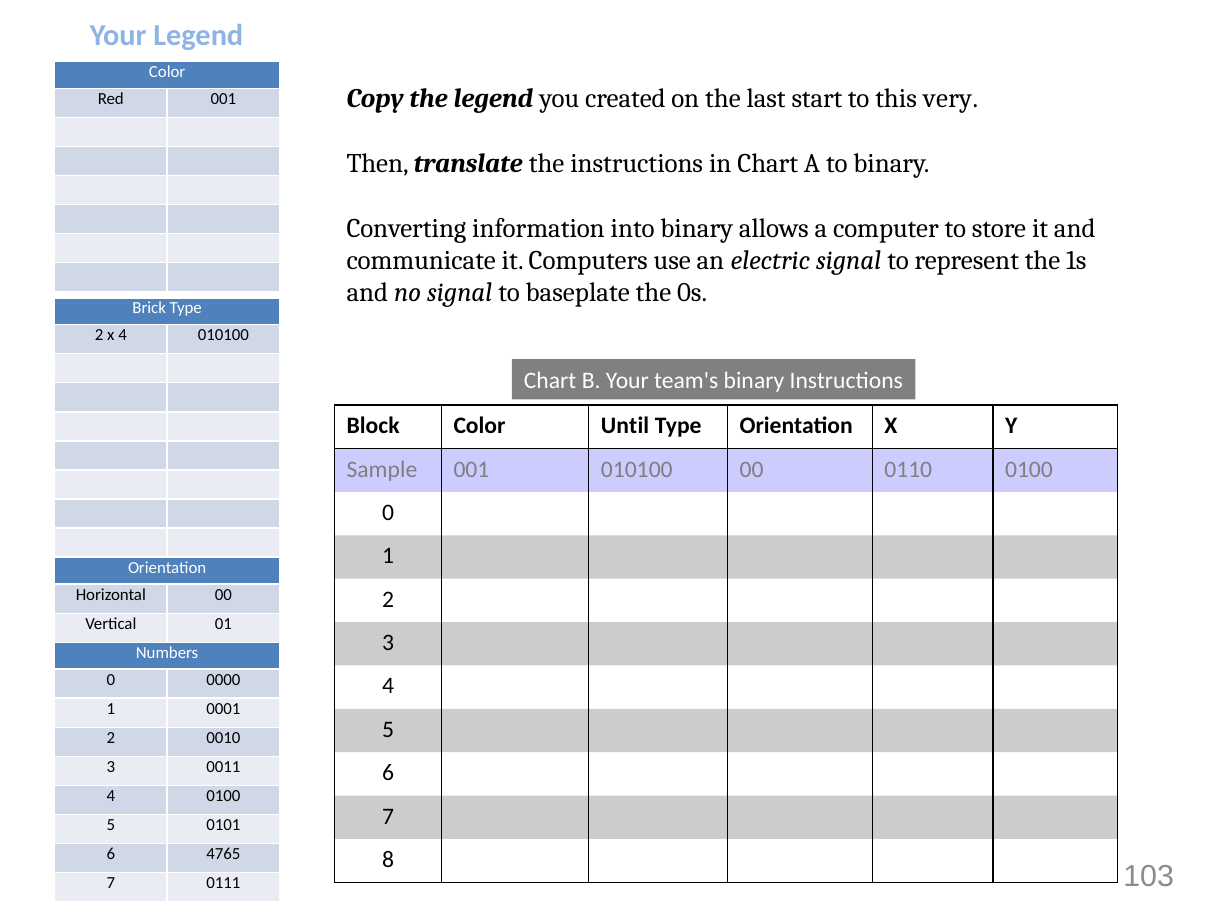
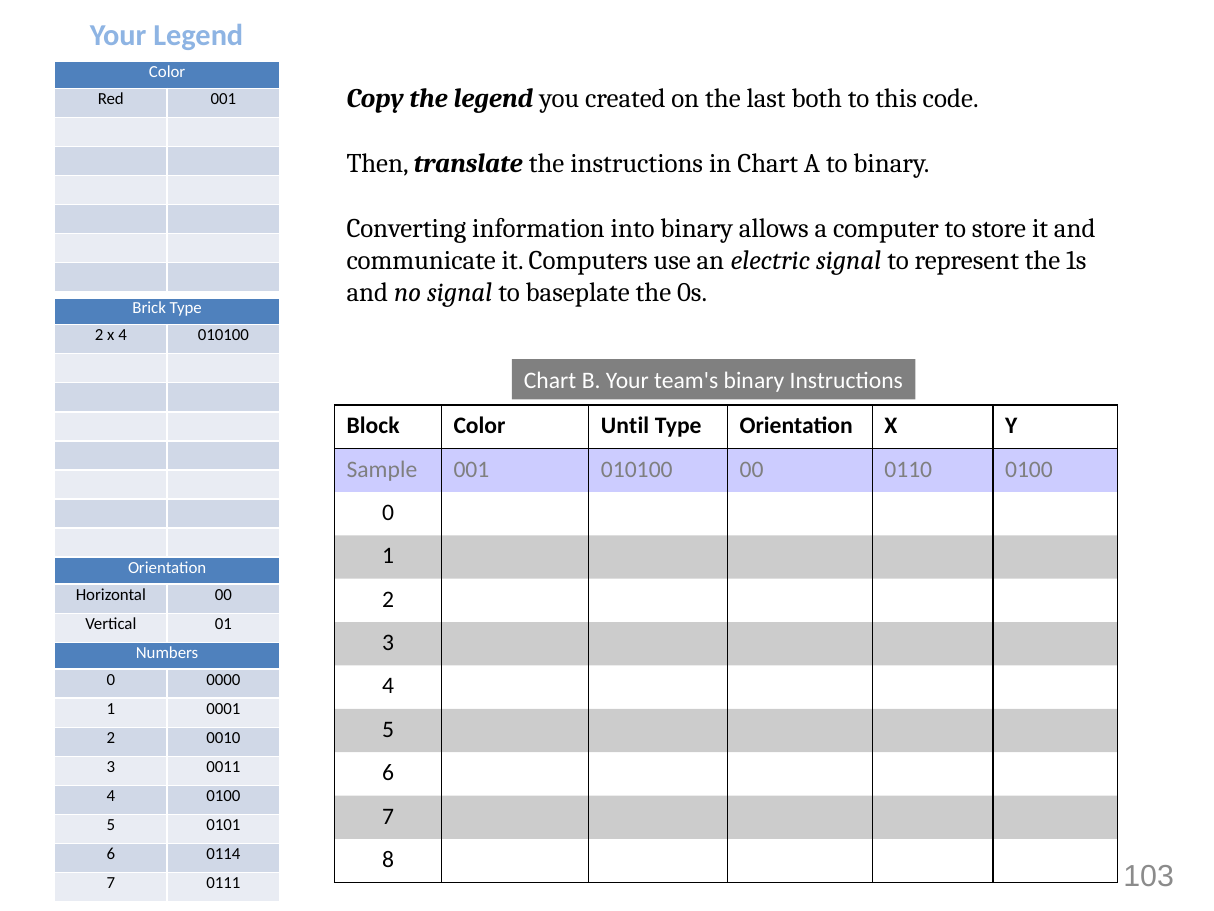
start: start -> both
very: very -> code
4765: 4765 -> 0114
